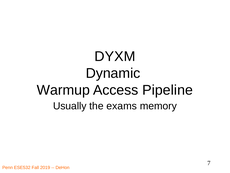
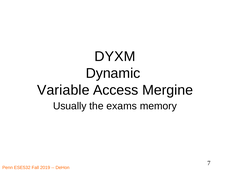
Warmup: Warmup -> Variable
Pipeline: Pipeline -> Mergine
